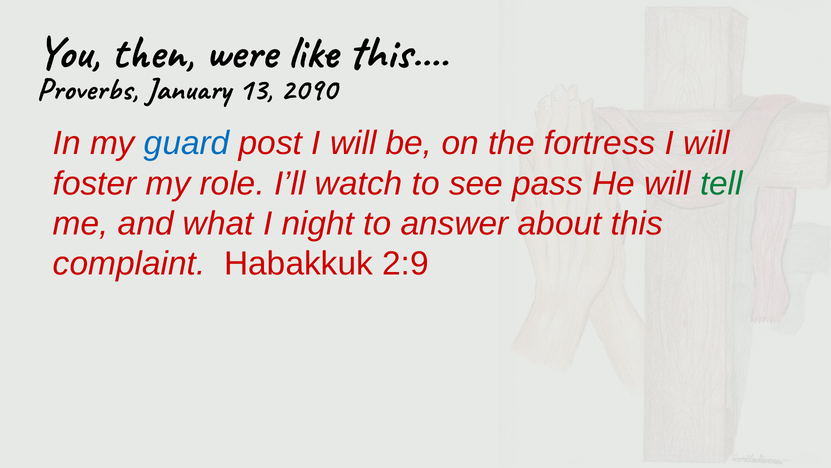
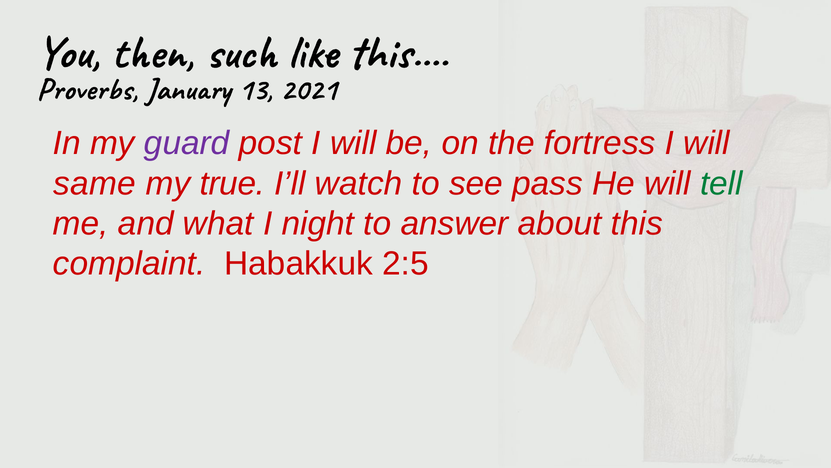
were: were -> such
2090: 2090 -> 2021
guard colour: blue -> purple
foster: foster -> same
role: role -> true
2:9: 2:9 -> 2:5
